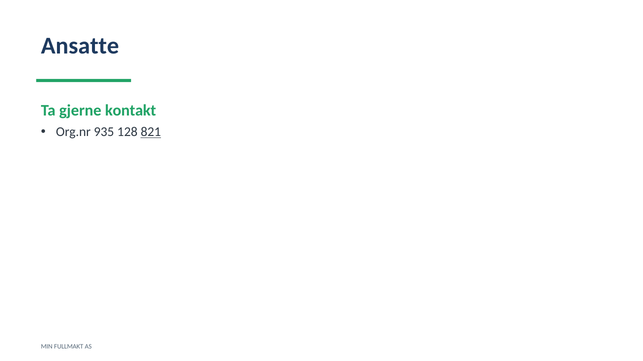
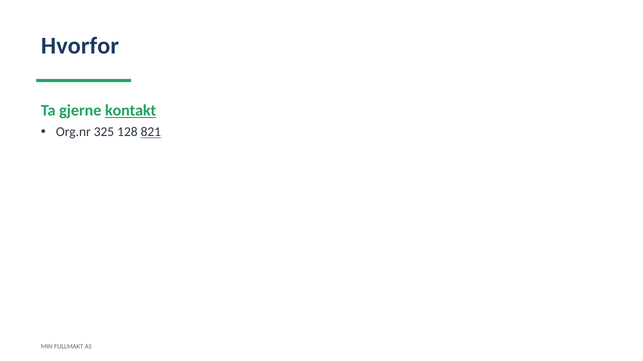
Ansatte: Ansatte -> Hvorfor
kontakt underline: none -> present
935: 935 -> 325
